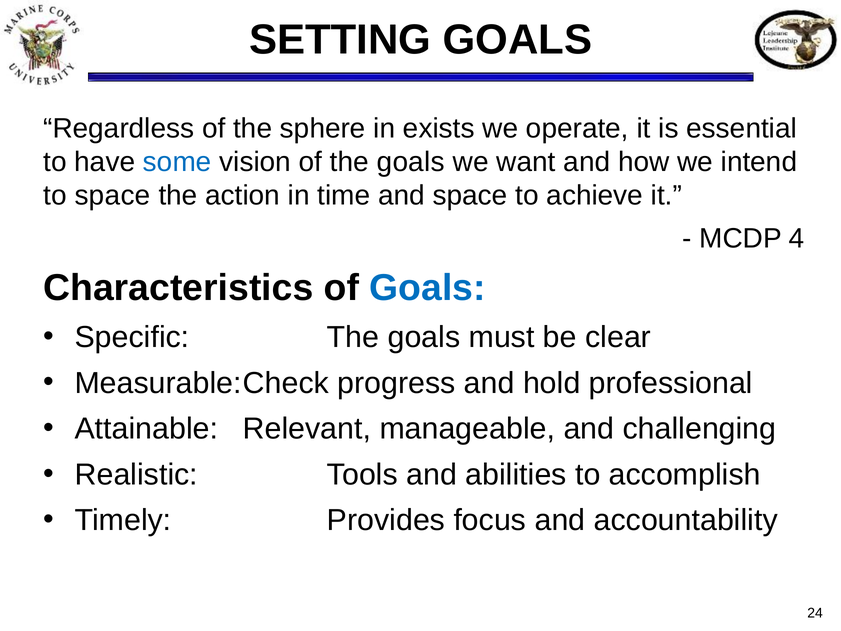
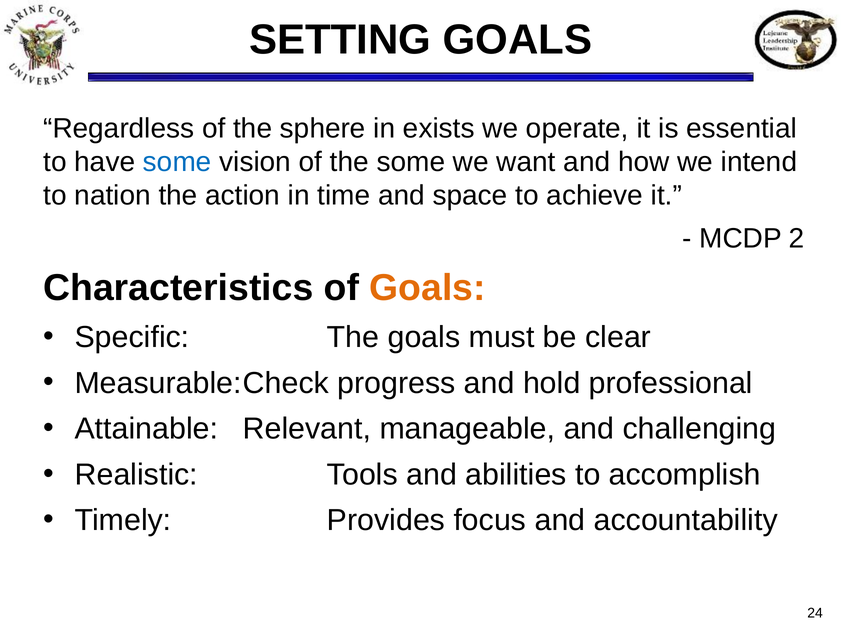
of the goals: goals -> some
to space: space -> nation
4: 4 -> 2
Goals at (428, 288) colour: blue -> orange
